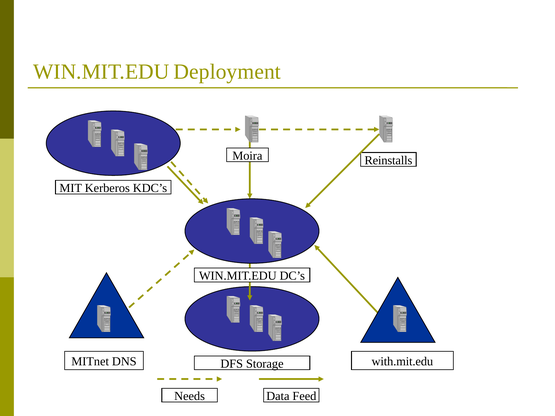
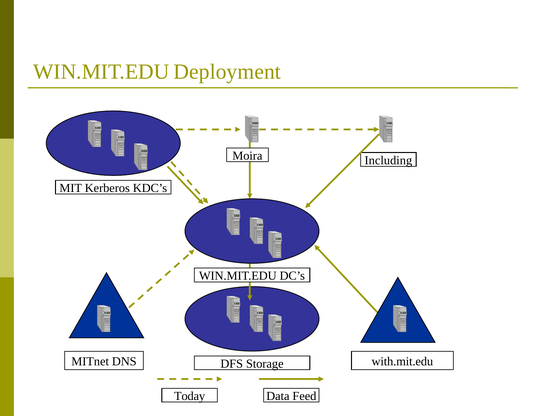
Reinstalls: Reinstalls -> Including
Needs: Needs -> Today
